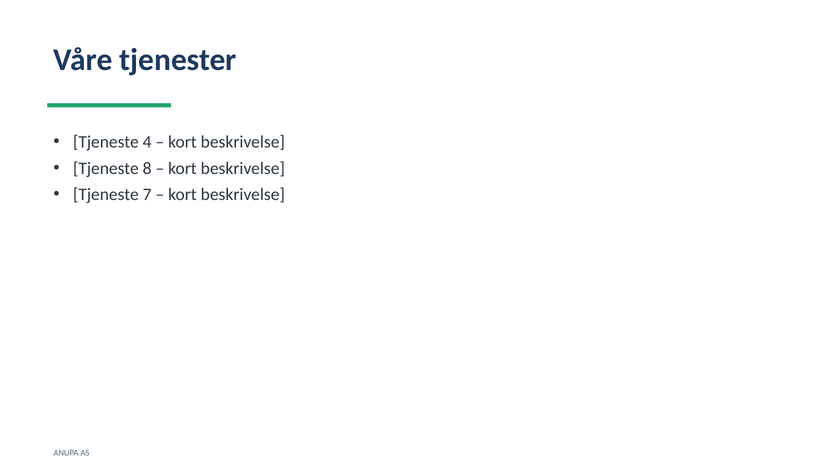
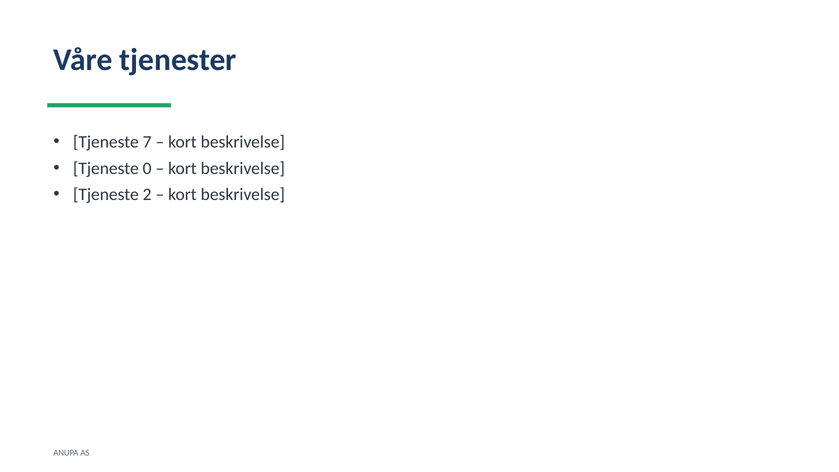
4: 4 -> 7
8: 8 -> 0
7: 7 -> 2
